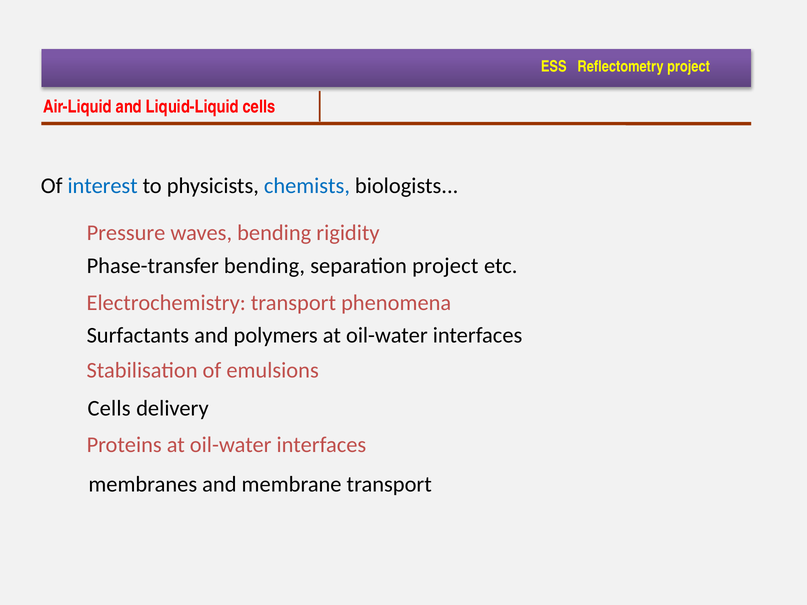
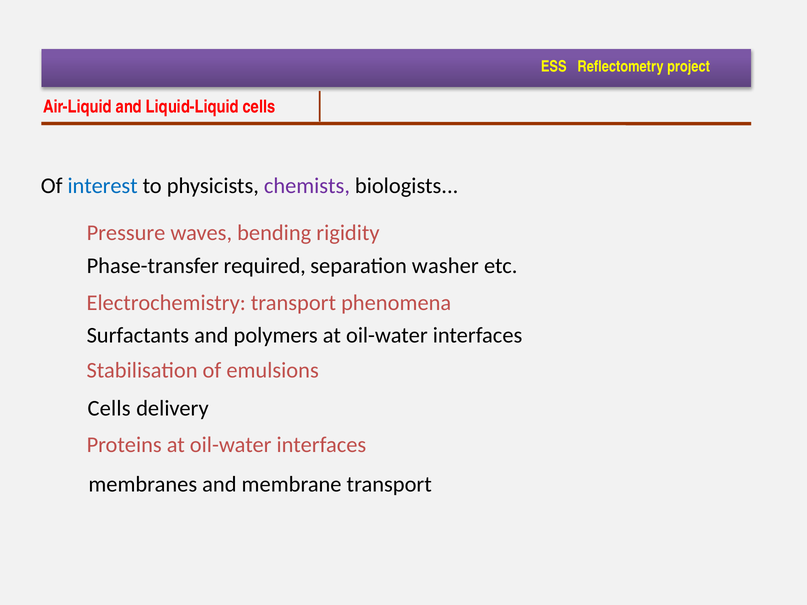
chemists colour: blue -> purple
Phase-transfer bending: bending -> required
separation project: project -> washer
